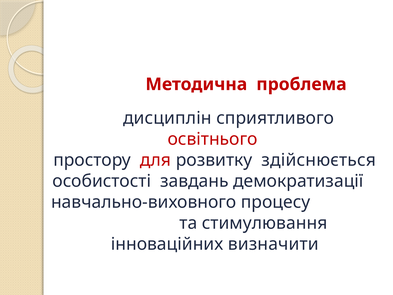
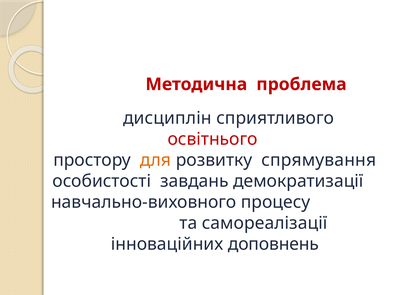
для colour: red -> orange
здійснюється: здійснюється -> спрямування
стимулювання: стимулювання -> самореалізації
визначити: визначити -> доповнень
